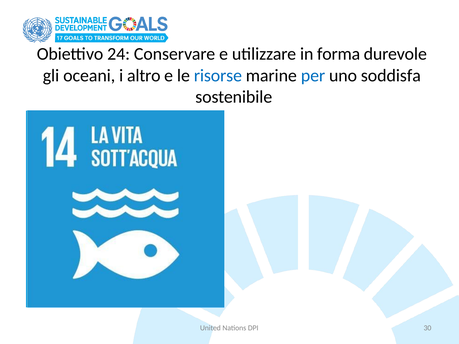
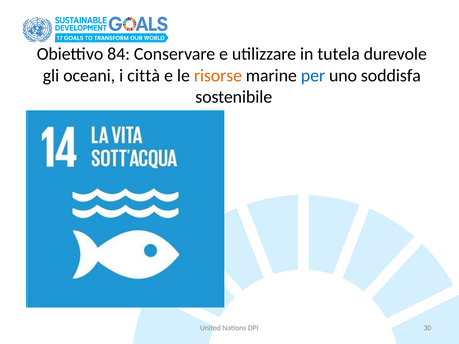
24: 24 -> 84
forma: forma -> tutela
altro: altro -> città
risorse colour: blue -> orange
